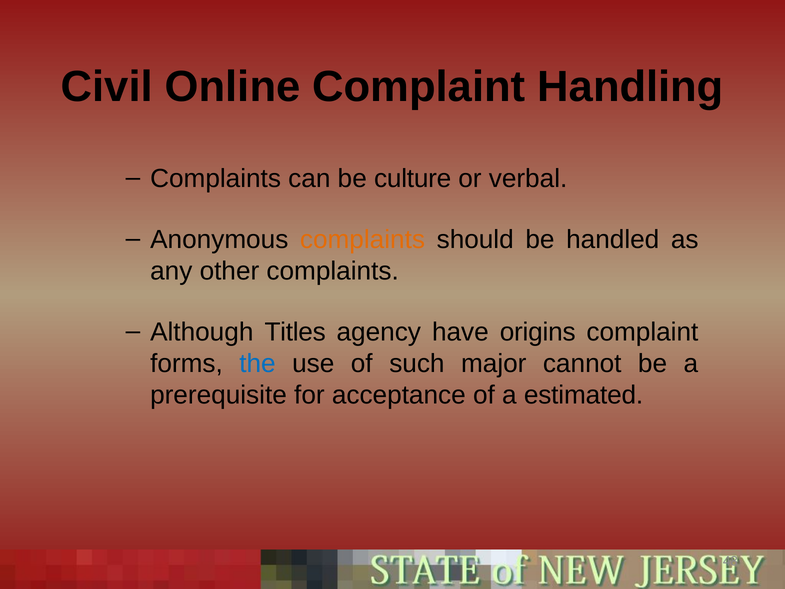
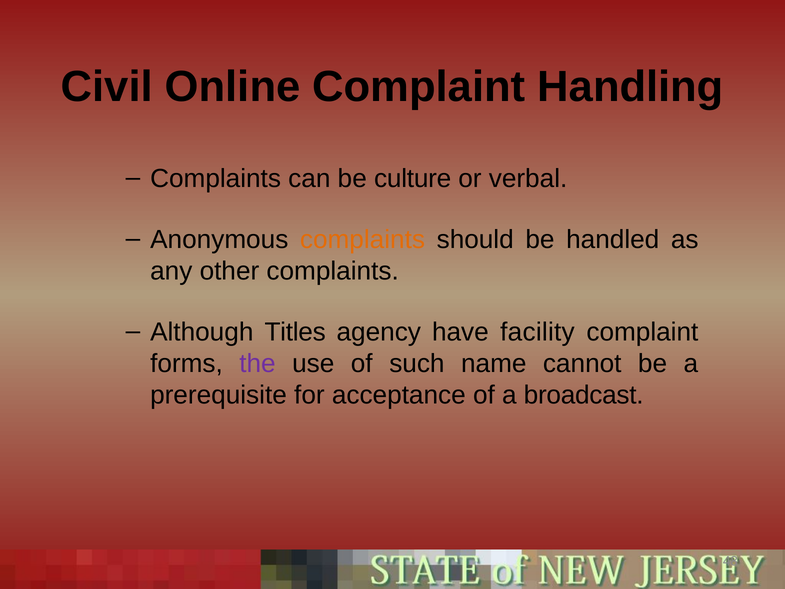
origins: origins -> facility
the colour: blue -> purple
major: major -> name
estimated: estimated -> broadcast
